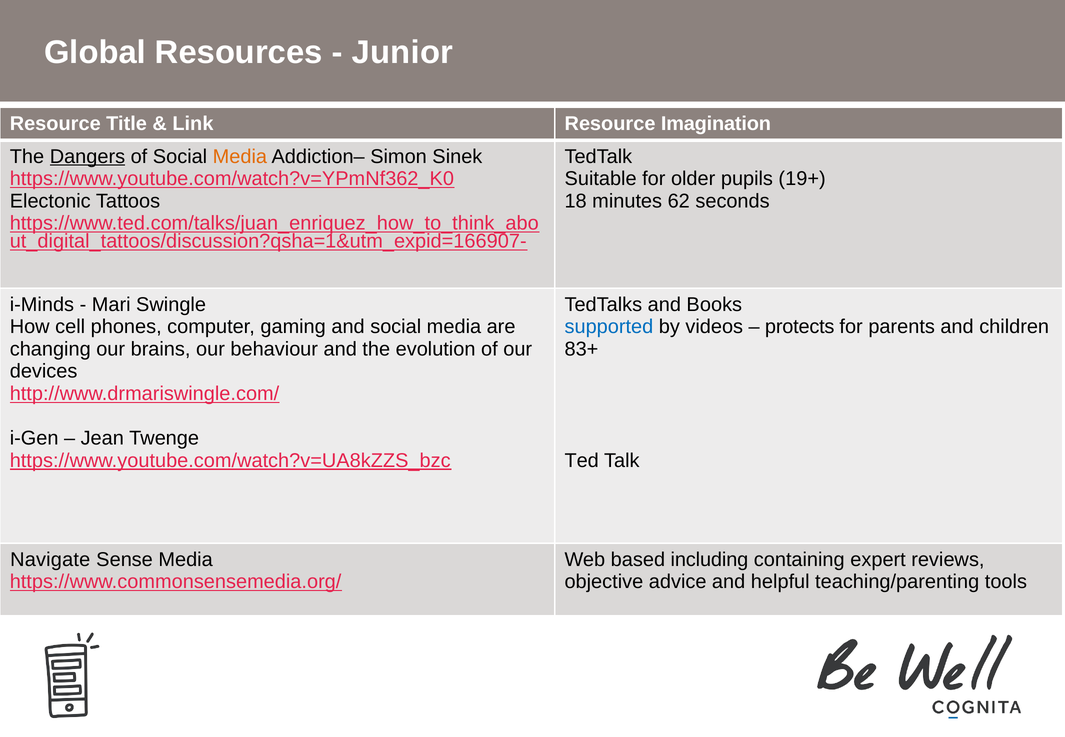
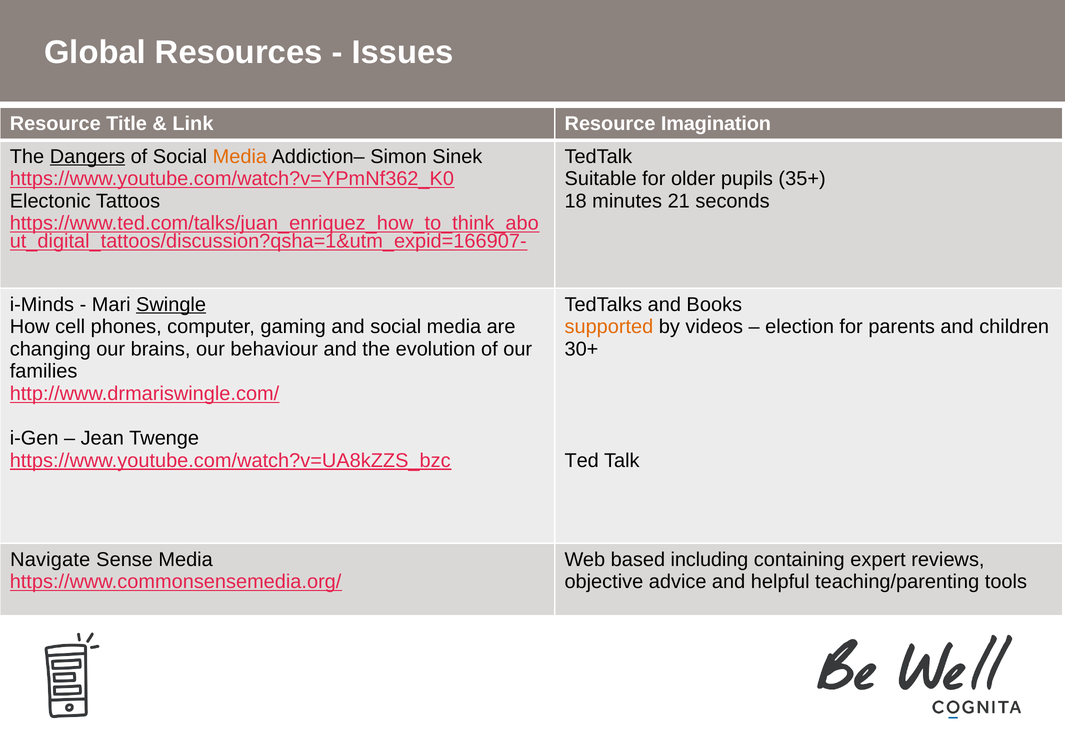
Junior: Junior -> Issues
19+: 19+ -> 35+
62: 62 -> 21
Swingle underline: none -> present
supported colour: blue -> orange
protects: protects -> election
83+: 83+ -> 30+
devices: devices -> families
